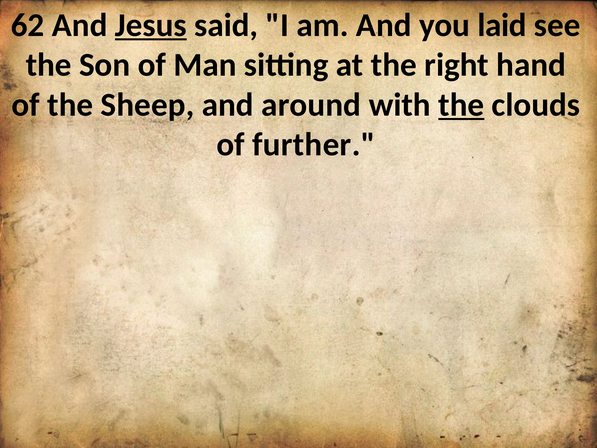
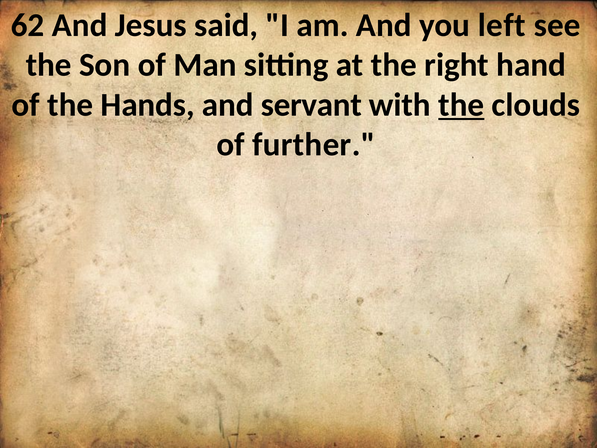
Jesus underline: present -> none
laid: laid -> left
Sheep: Sheep -> Hands
around: around -> servant
